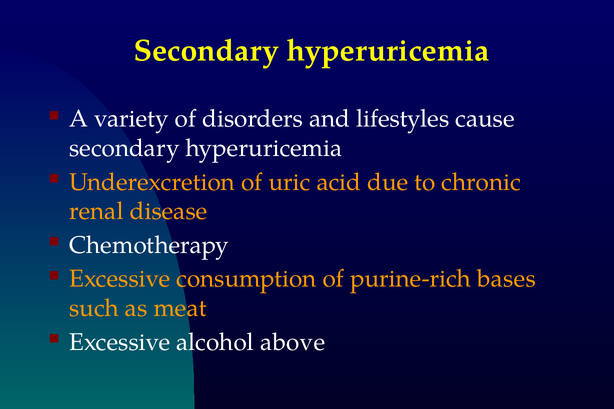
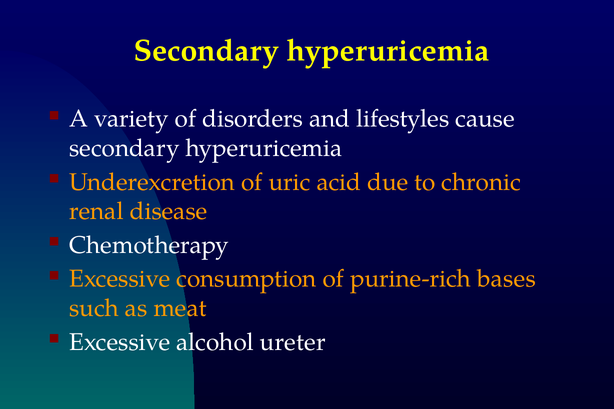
above: above -> ureter
